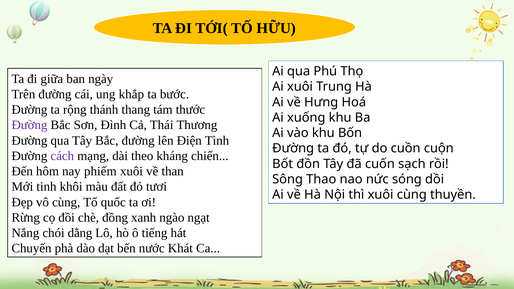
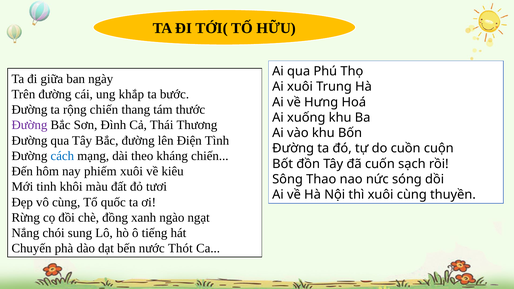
rộng thánh: thánh -> chiến
cách colour: purple -> blue
than: than -> kiêu
dằng: dằng -> sung
Khát: Khát -> Thót
